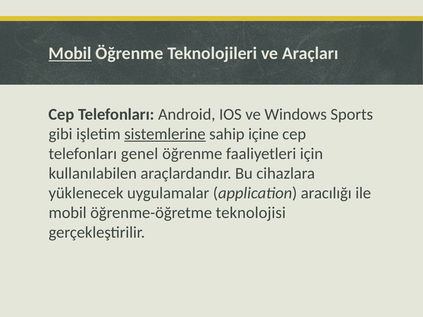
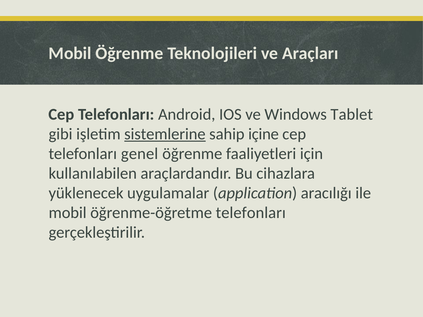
Mobil at (70, 53) underline: present -> none
Sports: Sports -> Tablet
öğrenme-öğretme teknolojisi: teknolojisi -> telefonları
